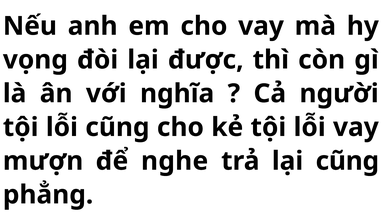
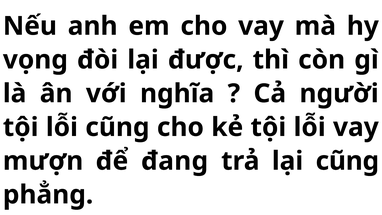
nghe: nghe -> đang
